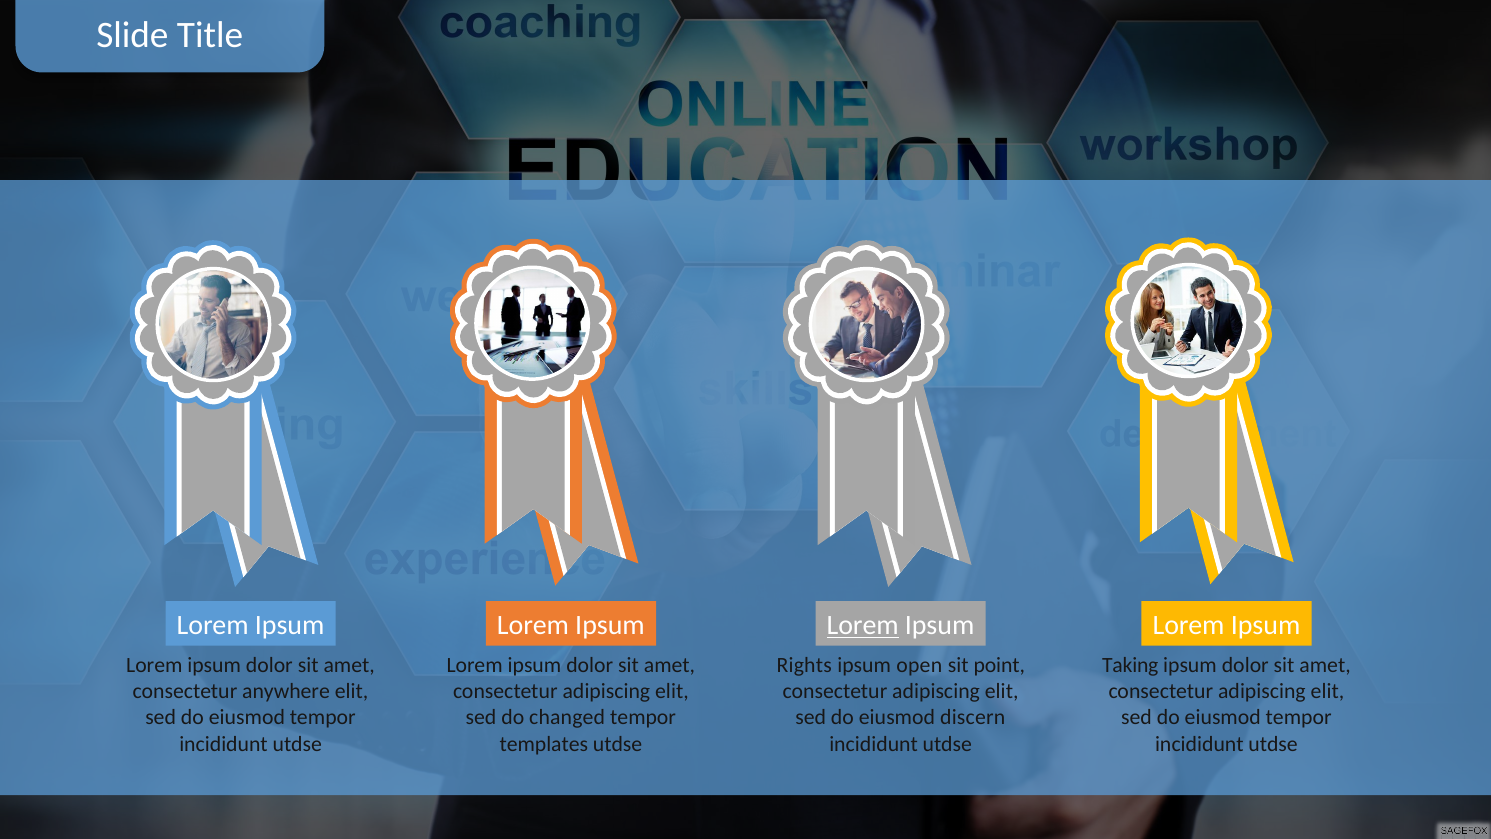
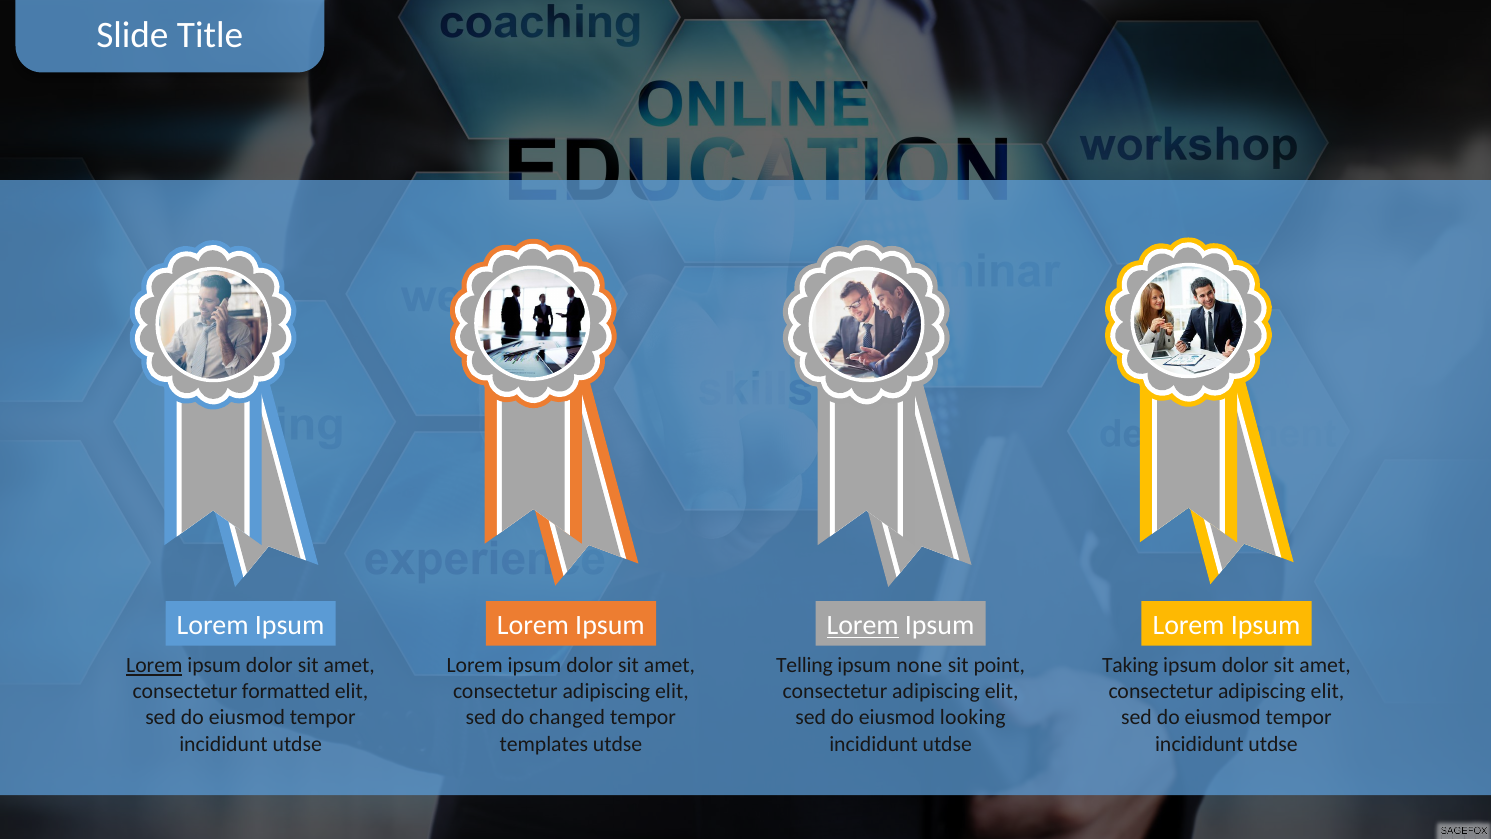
Lorem at (154, 665) underline: none -> present
Rights: Rights -> Telling
open: open -> none
anywhere: anywhere -> formatted
discern: discern -> looking
